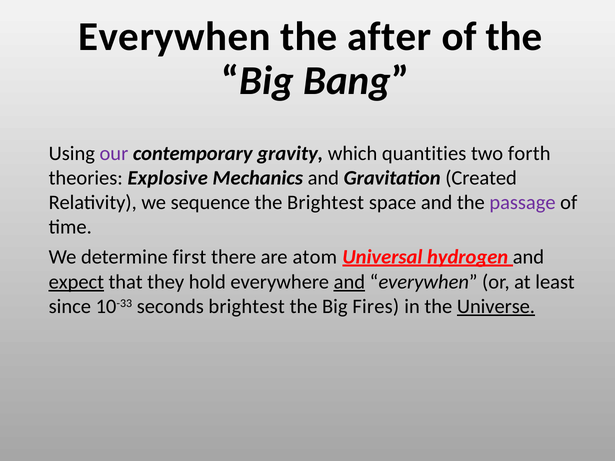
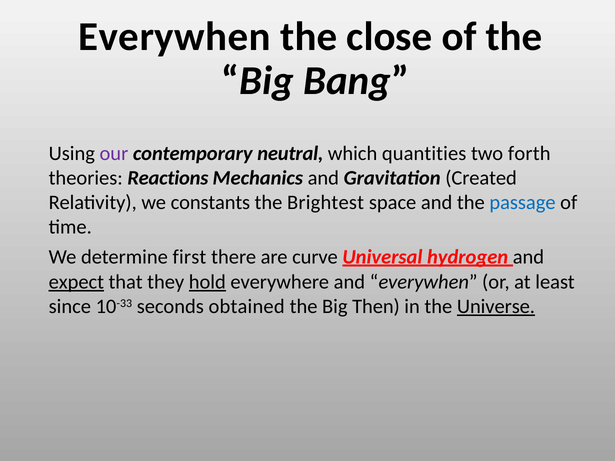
after: after -> close
gravity: gravity -> neutral
Explosive: Explosive -> Reactions
sequence: sequence -> constants
passage colour: purple -> blue
atom: atom -> curve
hold underline: none -> present
and at (349, 282) underline: present -> none
seconds brightest: brightest -> obtained
Fires: Fires -> Then
